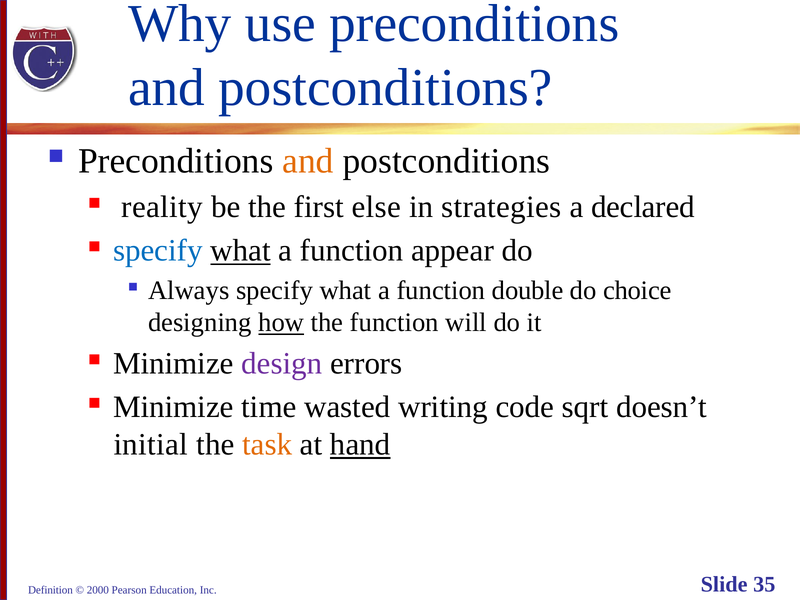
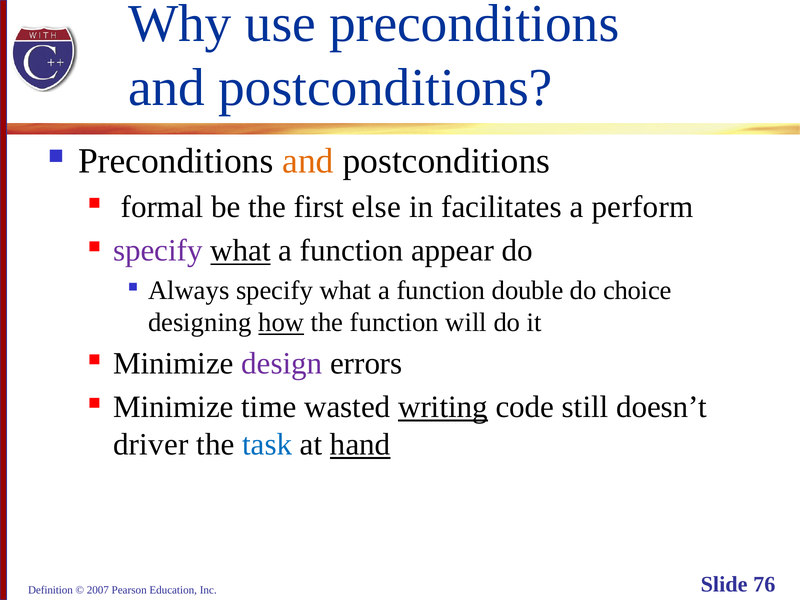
reality: reality -> formal
strategies: strategies -> facilitates
declared: declared -> perform
specify at (158, 251) colour: blue -> purple
writing underline: none -> present
sqrt: sqrt -> still
initial: initial -> driver
task colour: orange -> blue
2000: 2000 -> 2007
35: 35 -> 76
